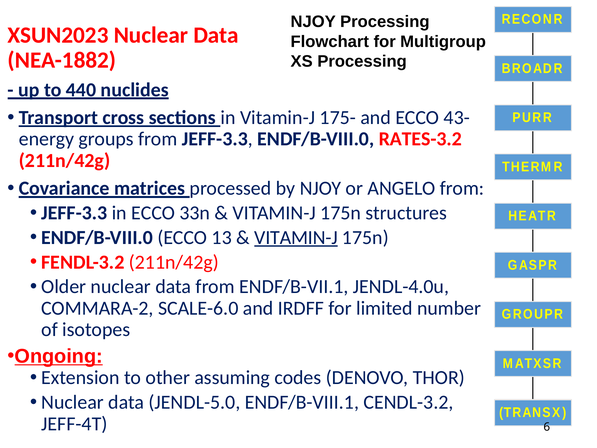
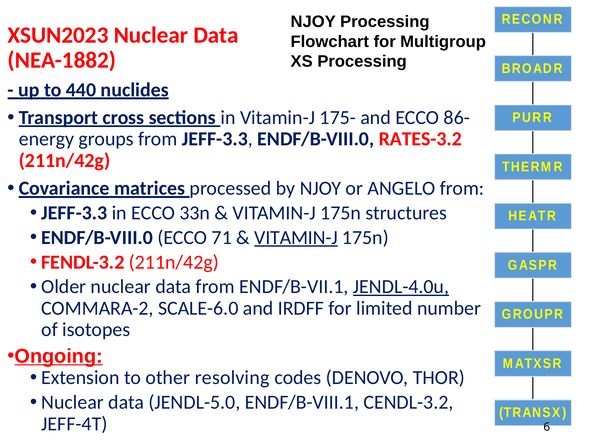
43-: 43- -> 86-
13: 13 -> 71
JENDL-4.0u underline: none -> present
assuming: assuming -> resolving
